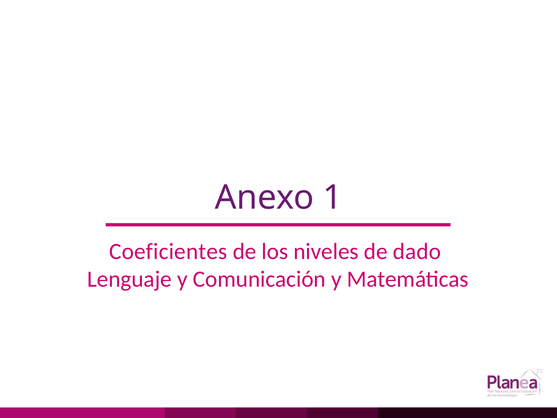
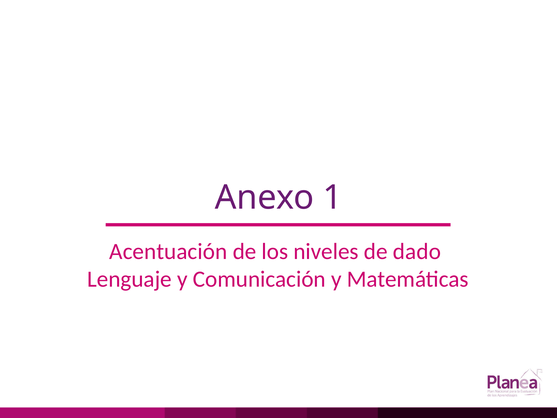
Coeficientes: Coeficientes -> Acentuación
